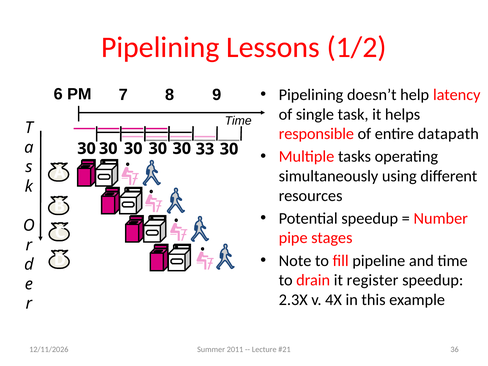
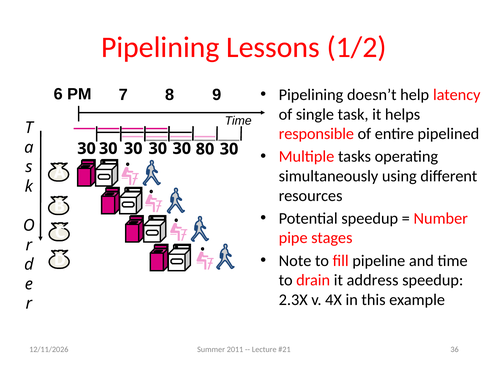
datapath: datapath -> pipelined
33: 33 -> 80
register: register -> address
